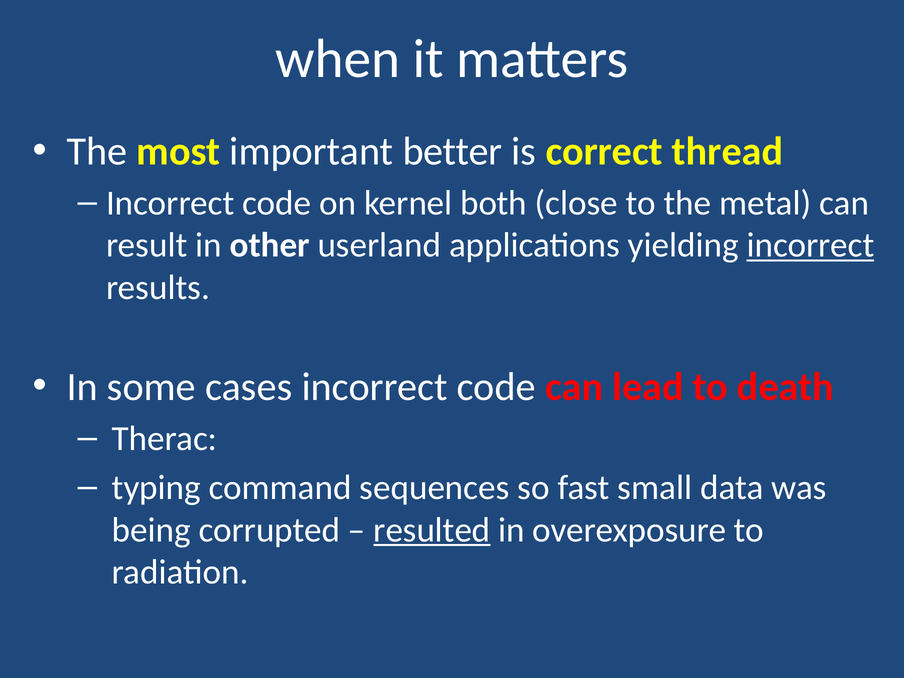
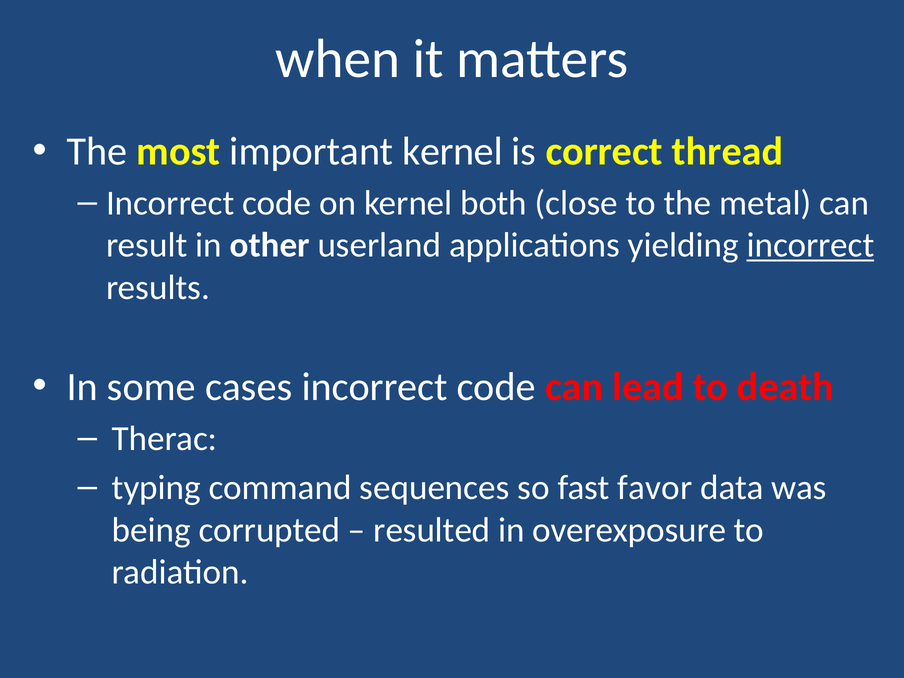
important better: better -> kernel
small: small -> favor
resulted underline: present -> none
